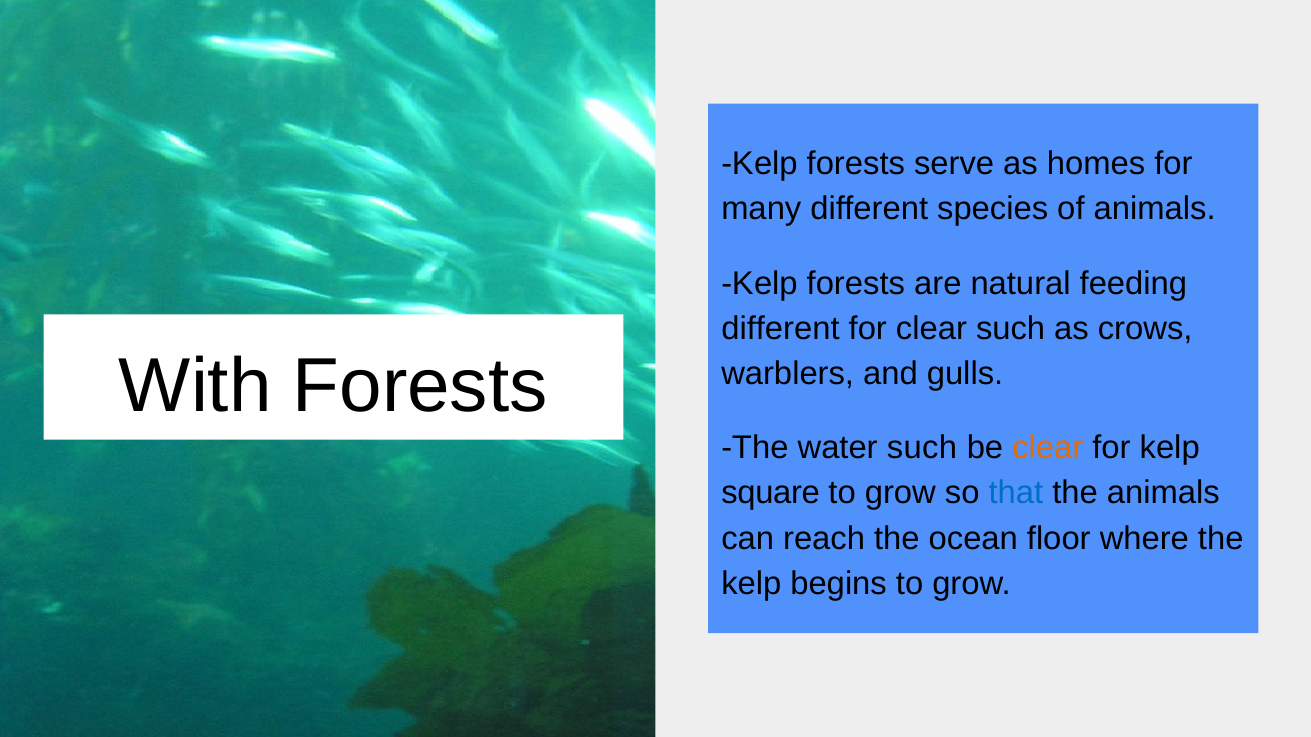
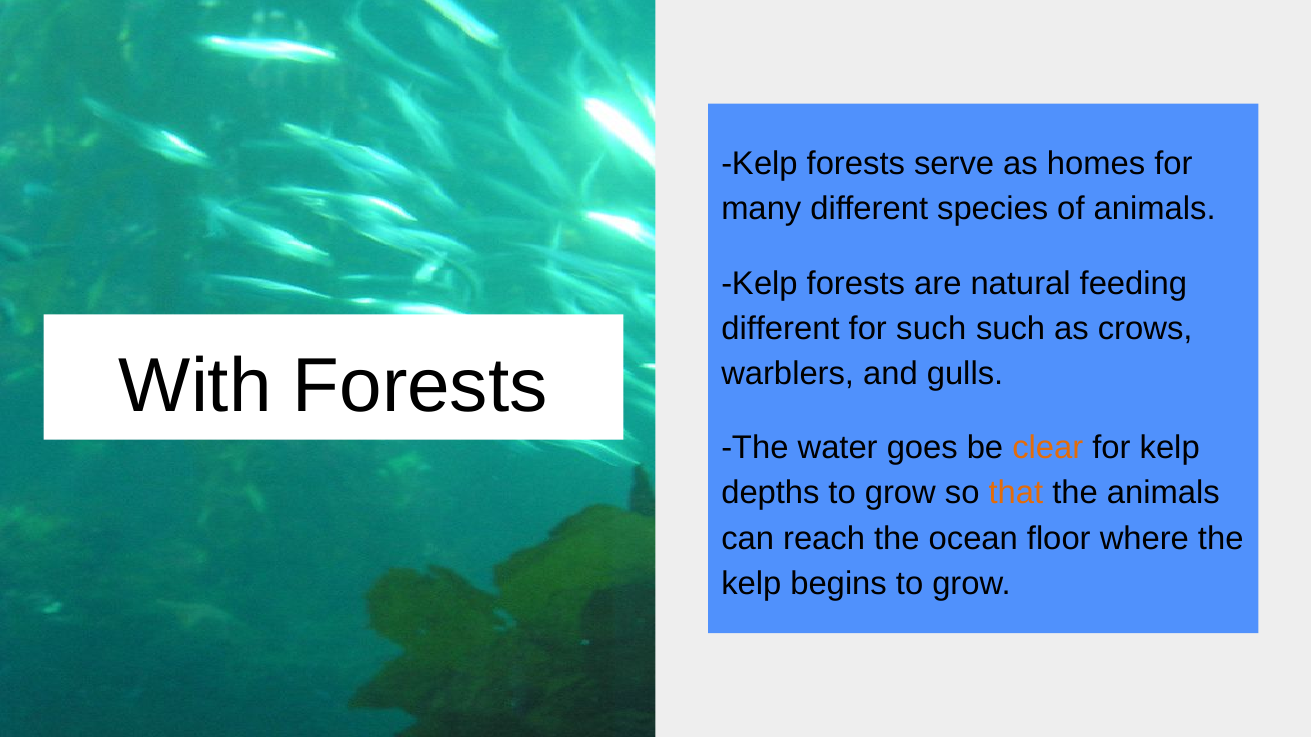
for clear: clear -> such
water such: such -> goes
square: square -> depths
that colour: blue -> orange
